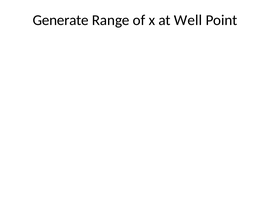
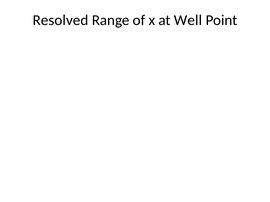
Generate: Generate -> Resolved
